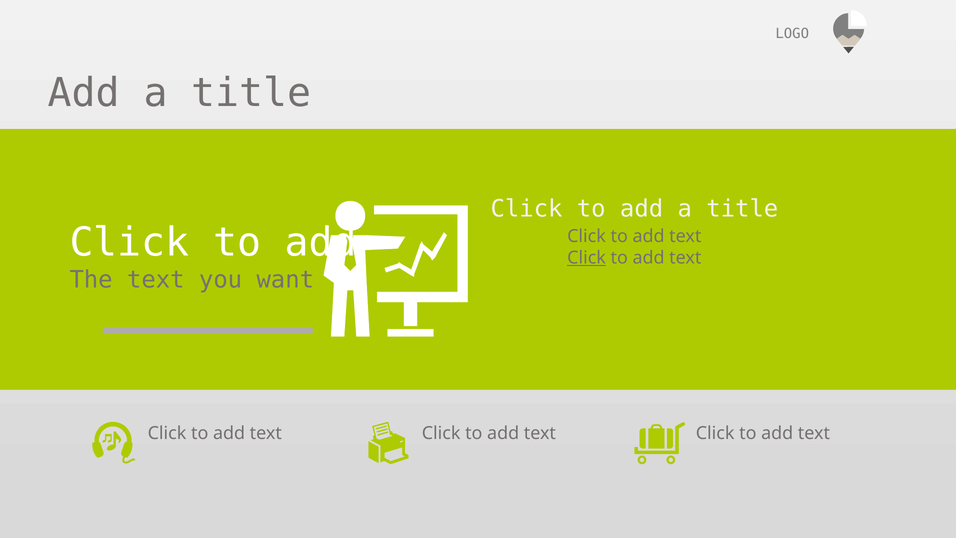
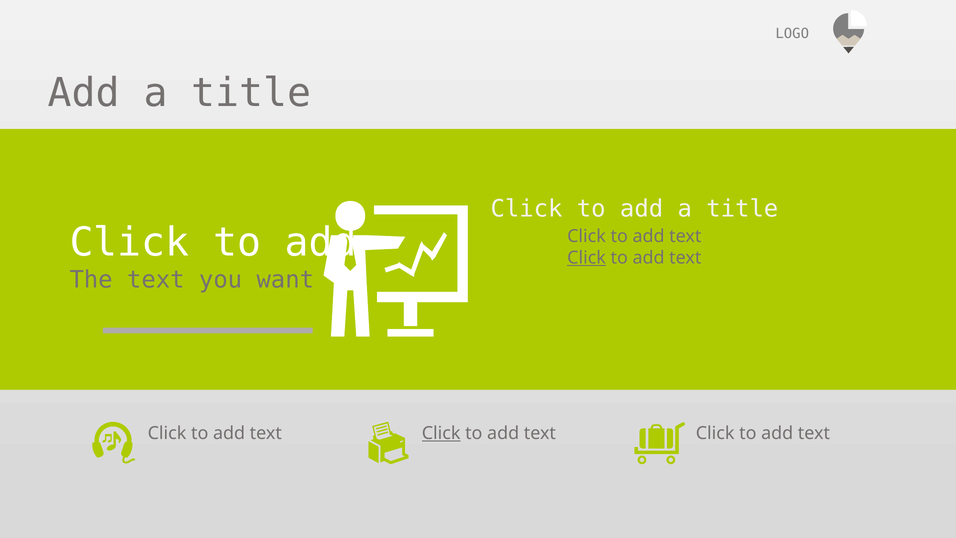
Click at (441, 433) underline: none -> present
